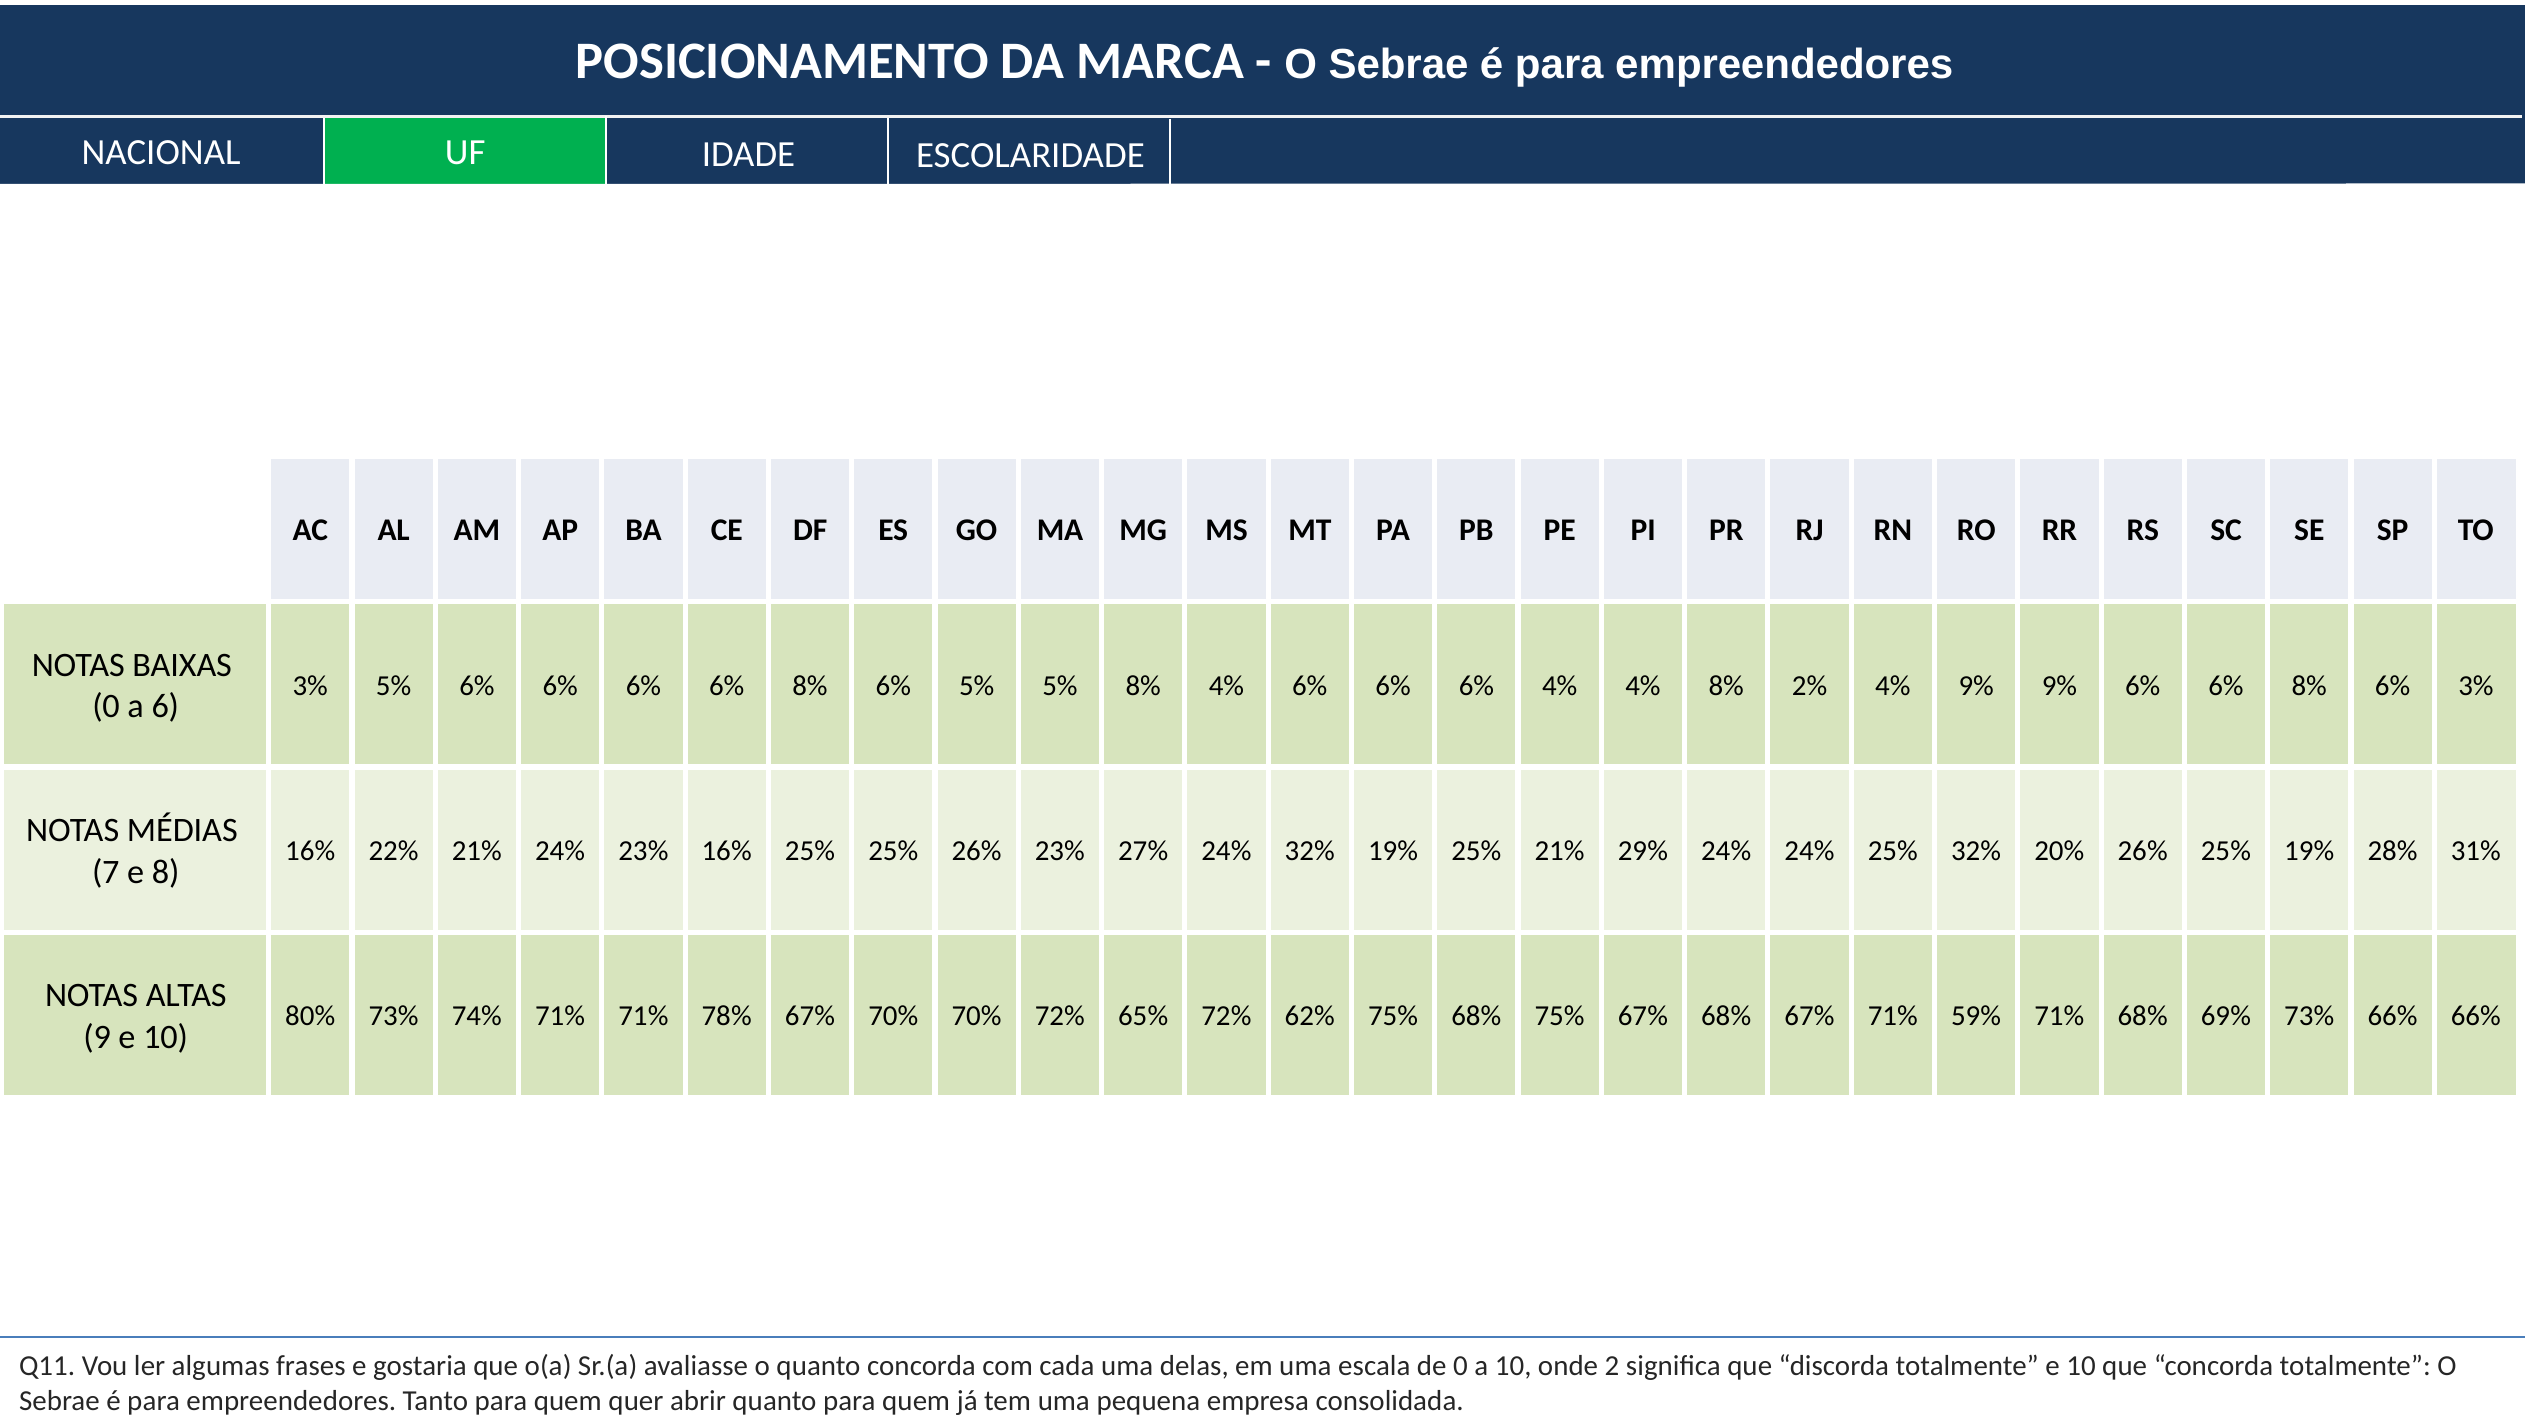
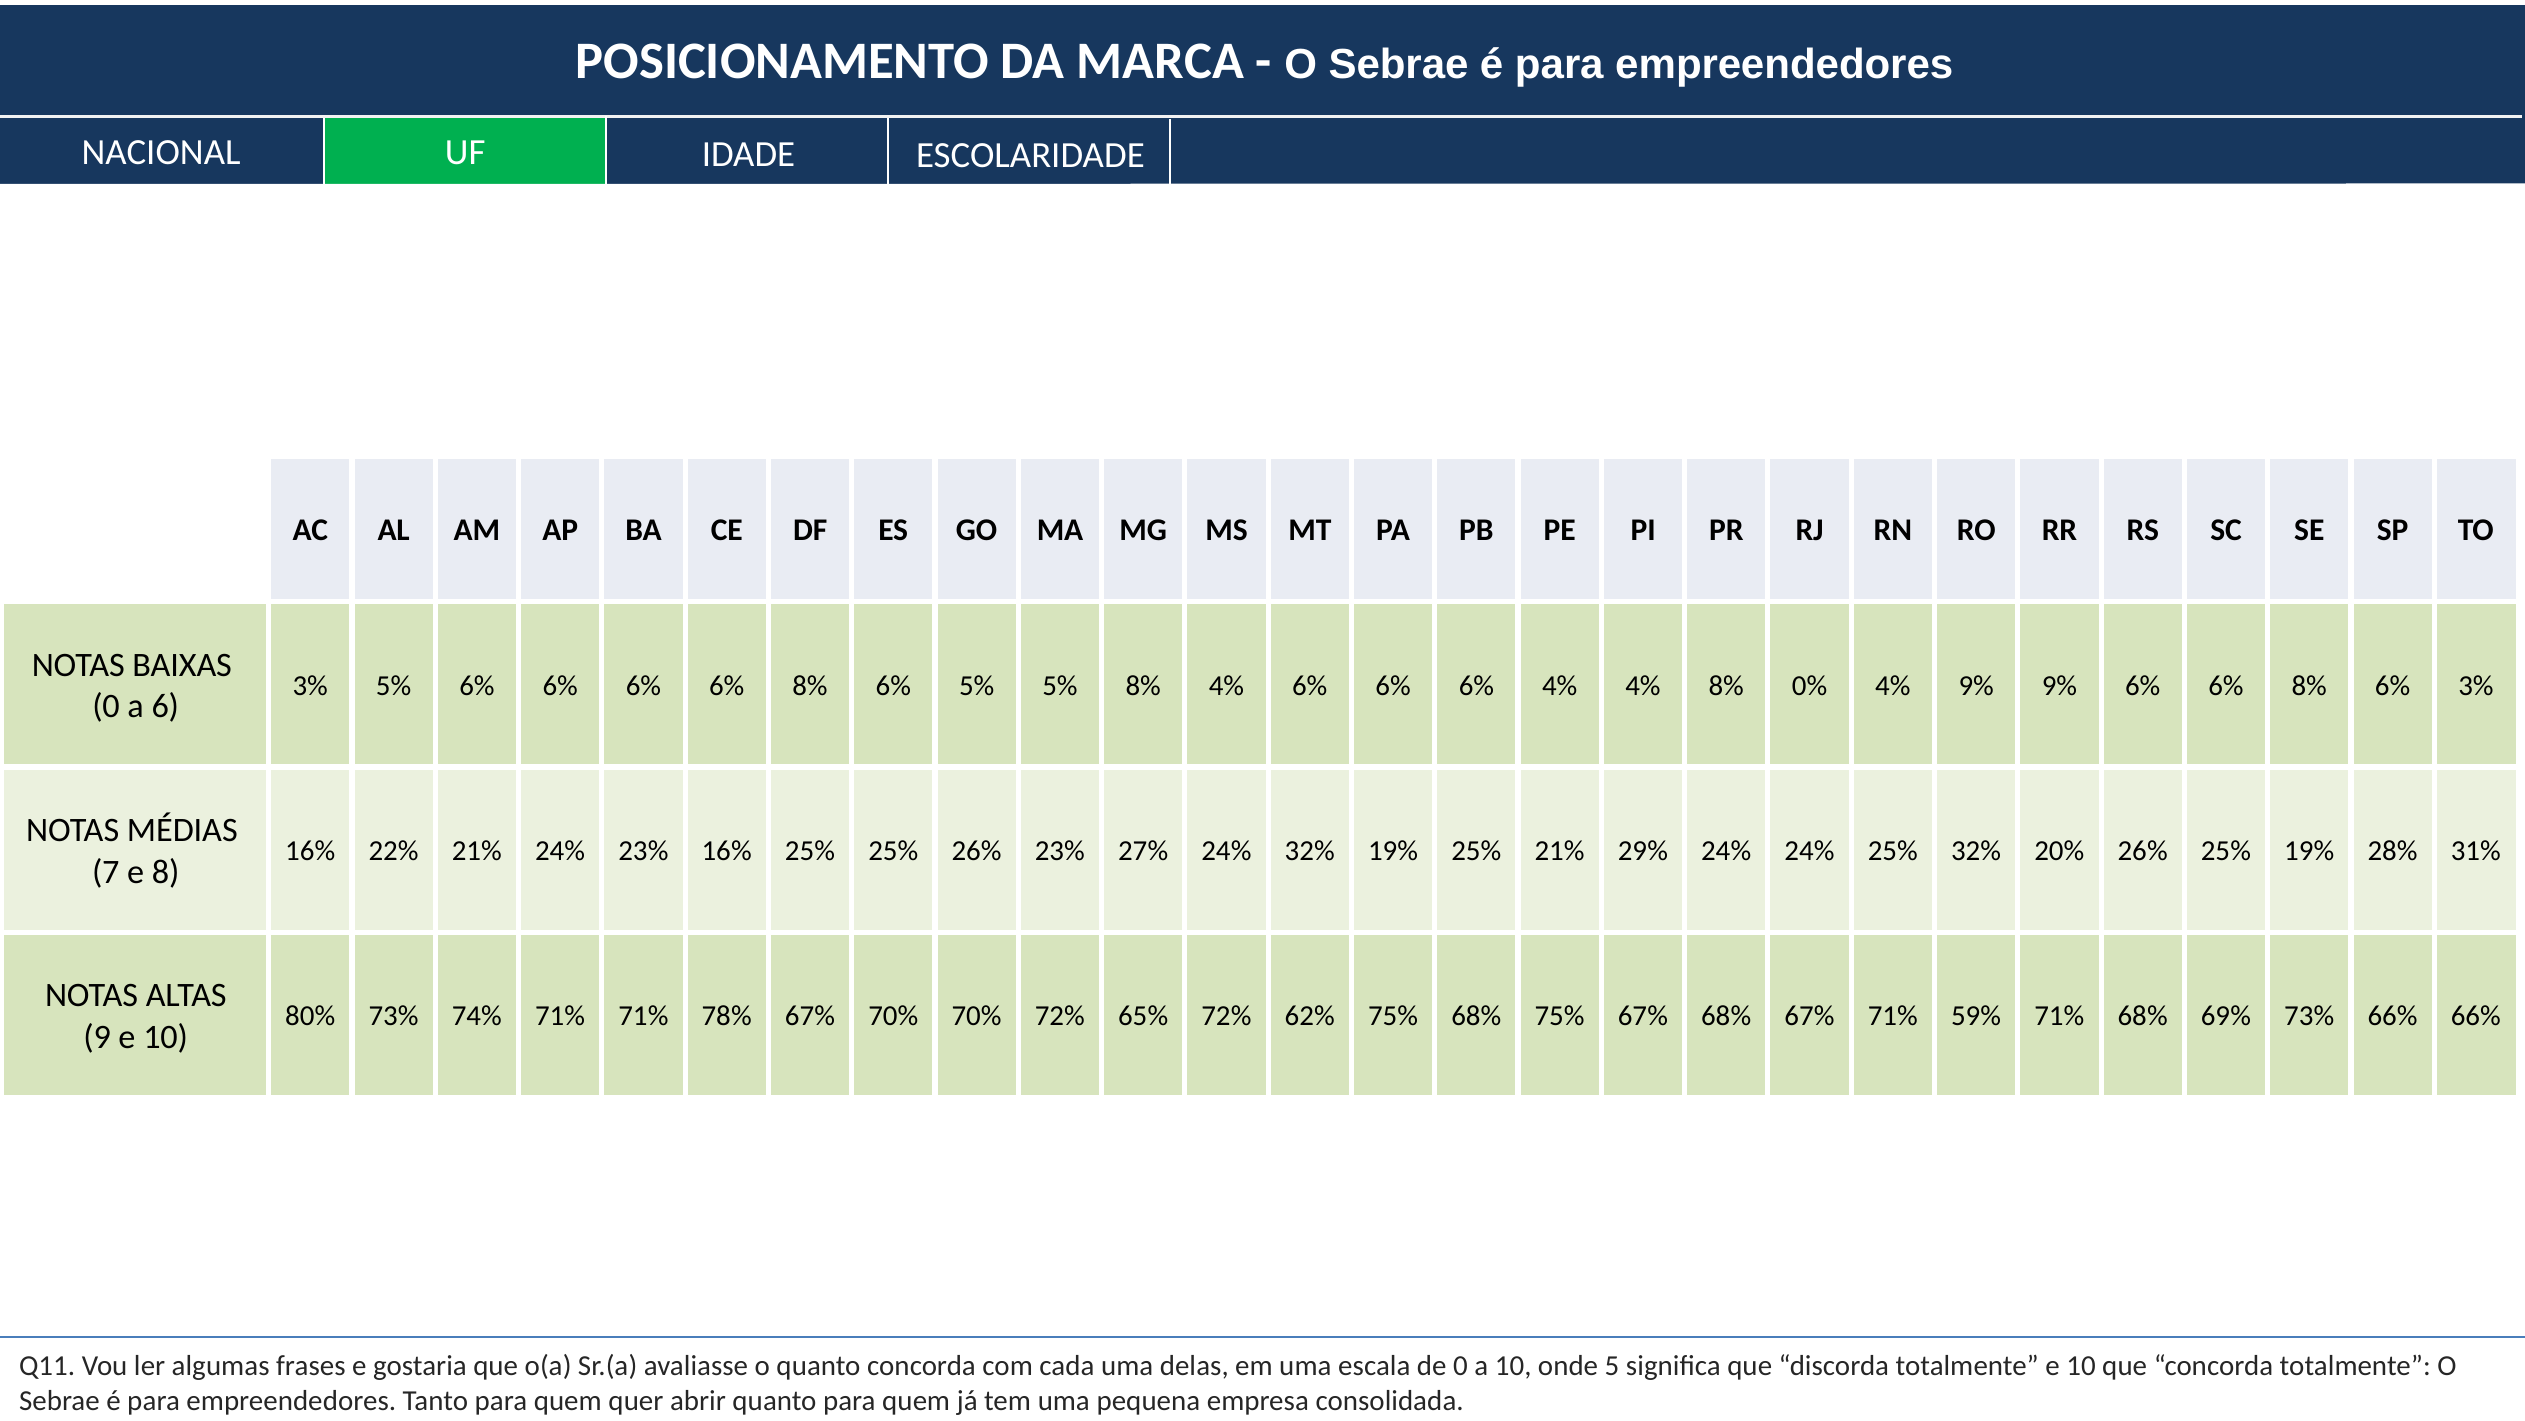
2%: 2% -> 0%
2: 2 -> 5
